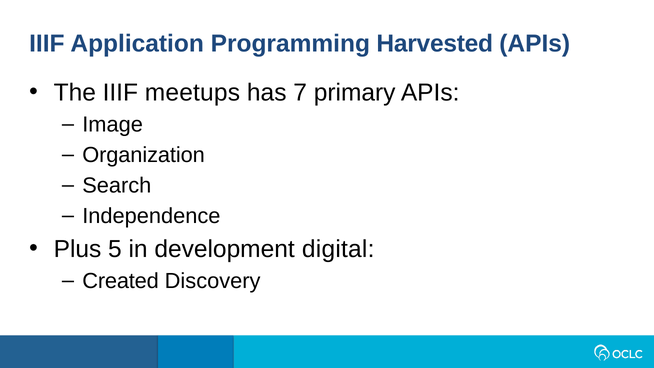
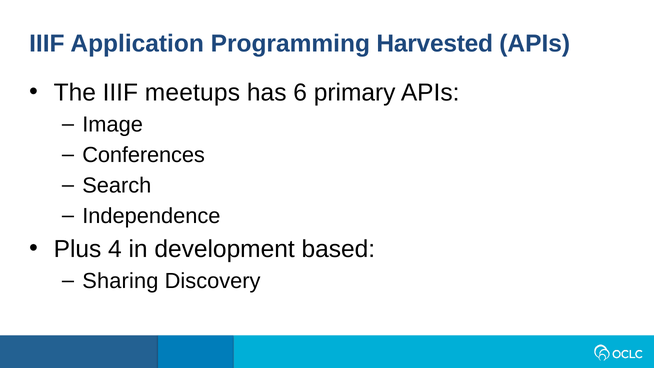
7: 7 -> 6
Organization: Organization -> Conferences
5: 5 -> 4
digital: digital -> based
Created: Created -> Sharing
